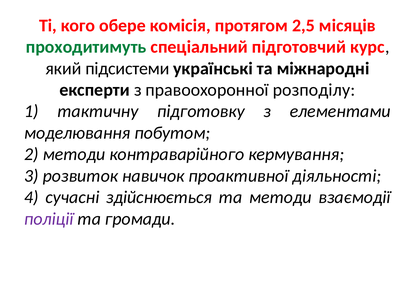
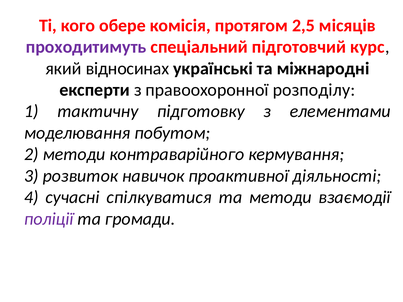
проходитимуть colour: green -> purple
підсистеми: підсистеми -> відносинах
здійснюється: здійснюється -> спілкуватися
